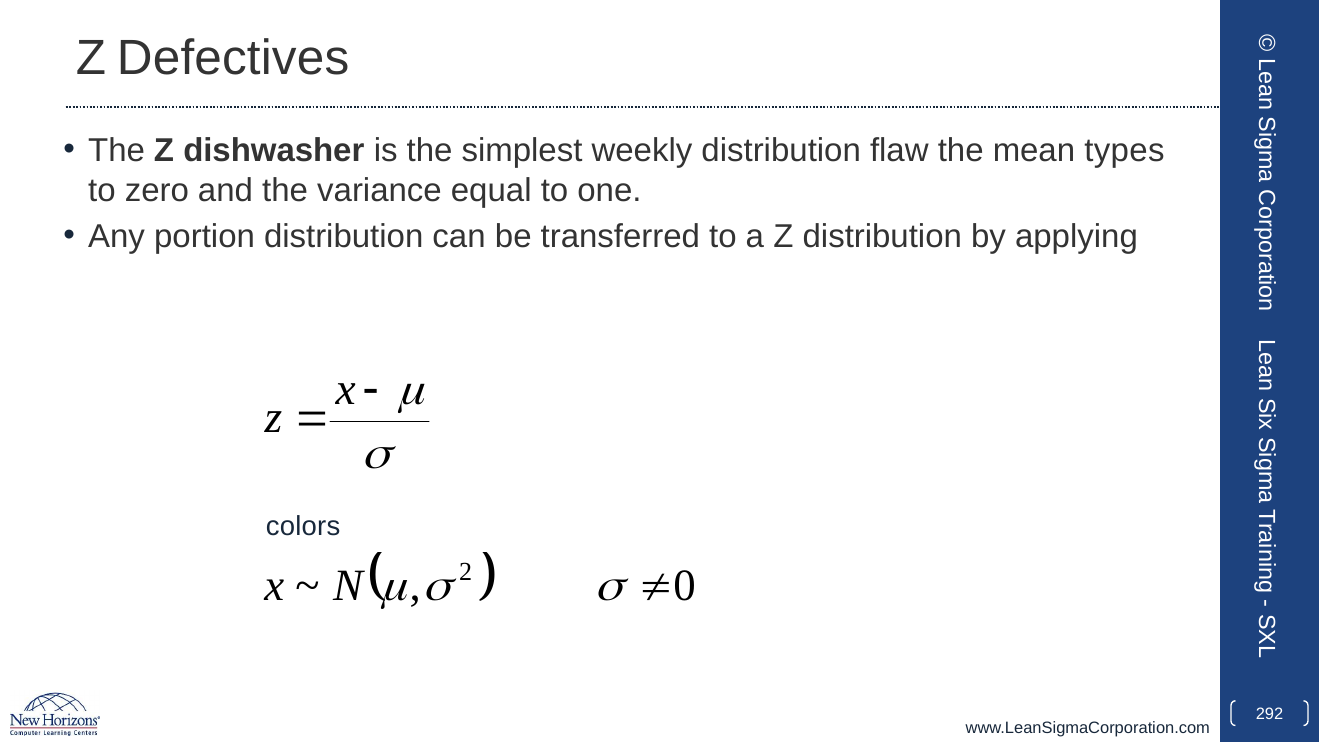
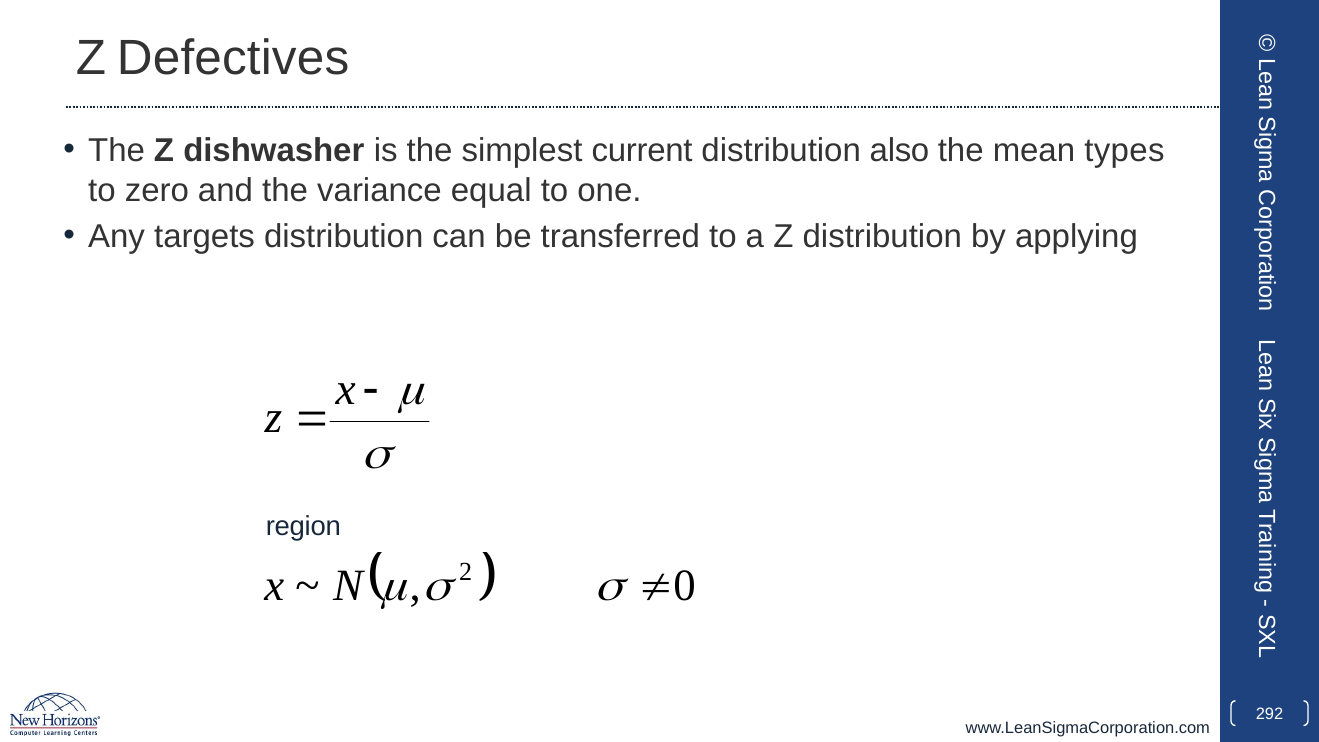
weekly: weekly -> current
flaw: flaw -> also
portion: portion -> targets
colors: colors -> region
